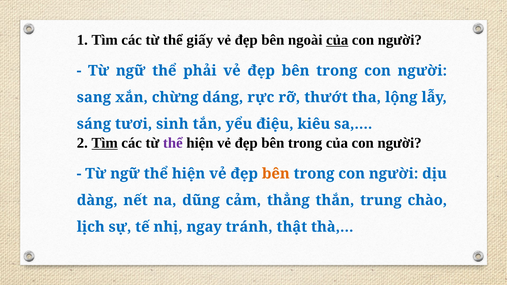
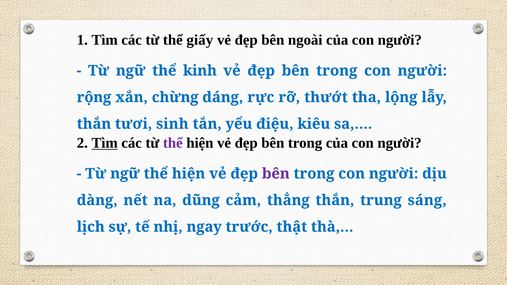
của at (337, 40) underline: present -> none
phải: phải -> kinh
sang: sang -> rộng
sáng at (94, 124): sáng -> thắn
bên at (276, 174) colour: orange -> purple
chào: chào -> sáng
tránh: tránh -> trước
